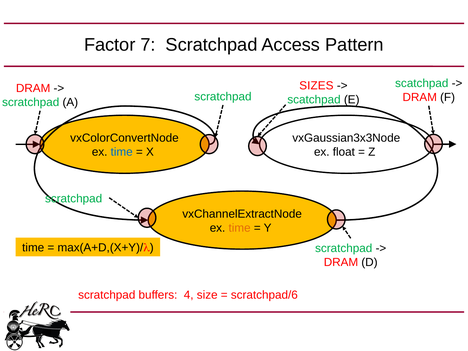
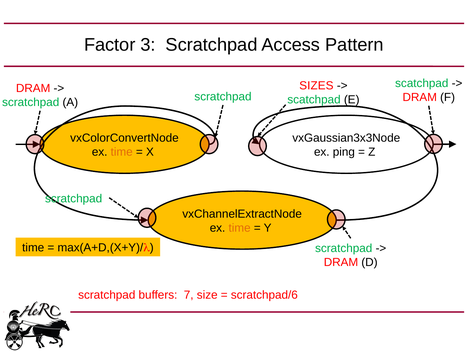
7: 7 -> 3
time at (122, 152) colour: blue -> orange
float: float -> ping
4: 4 -> 7
